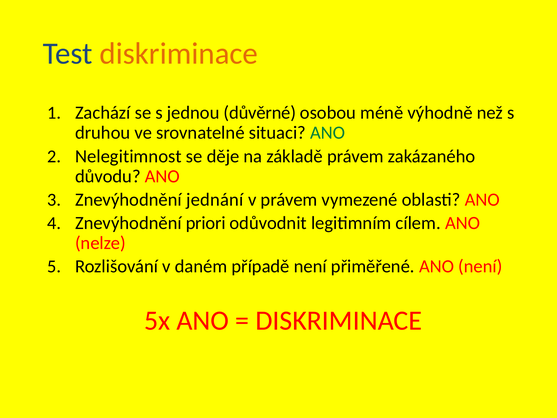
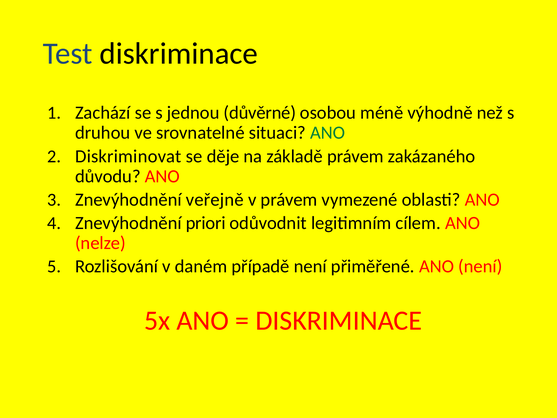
diskriminace at (179, 54) colour: orange -> black
Nelegitimnost: Nelegitimnost -> Diskriminovat
jednání: jednání -> veřejně
